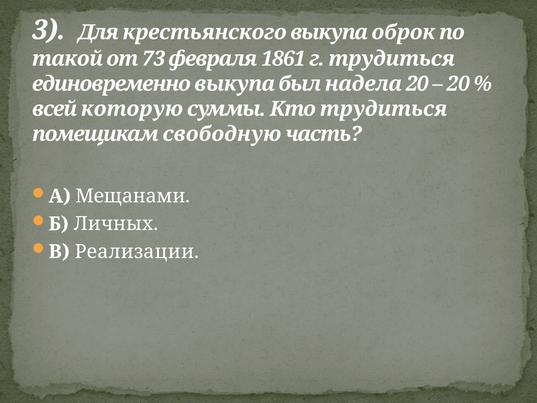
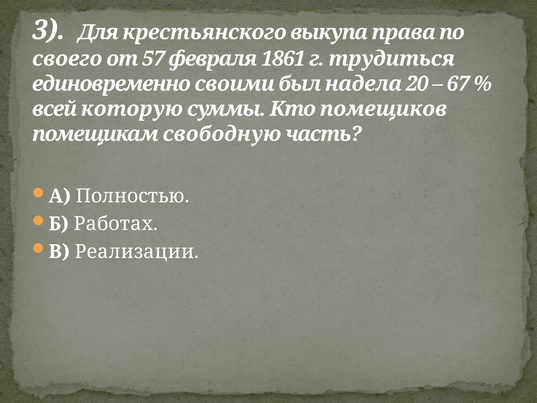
оброк: оброк -> права
такой: такой -> своего
73: 73 -> 57
единовременно выкупа: выкупа -> своими
20 at (458, 84): 20 -> 67
Кто трудиться: трудиться -> помещиков
Мещанами: Мещанами -> Полностью
Личных: Личных -> Работах
